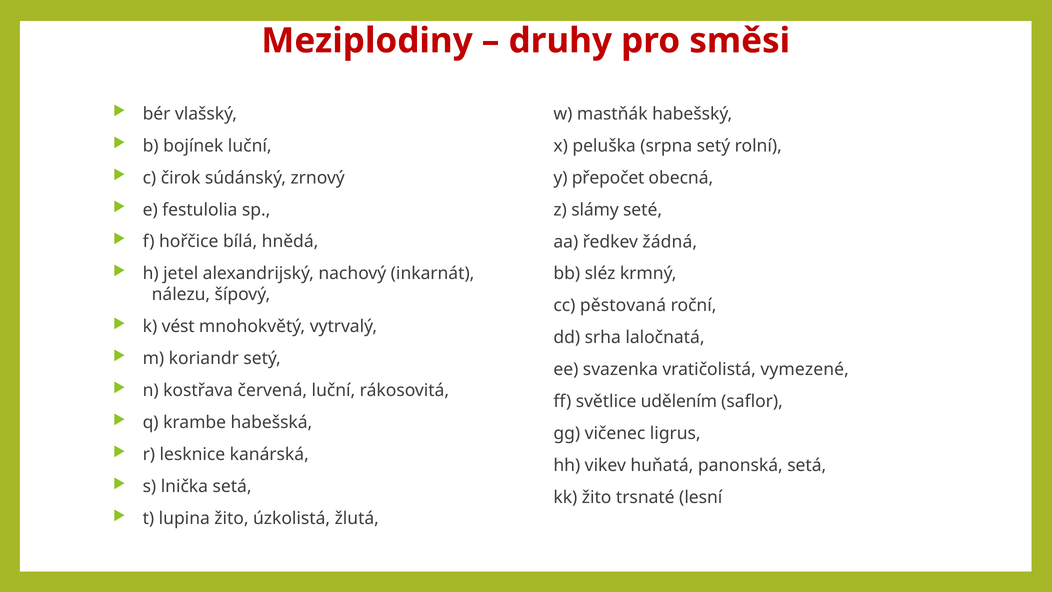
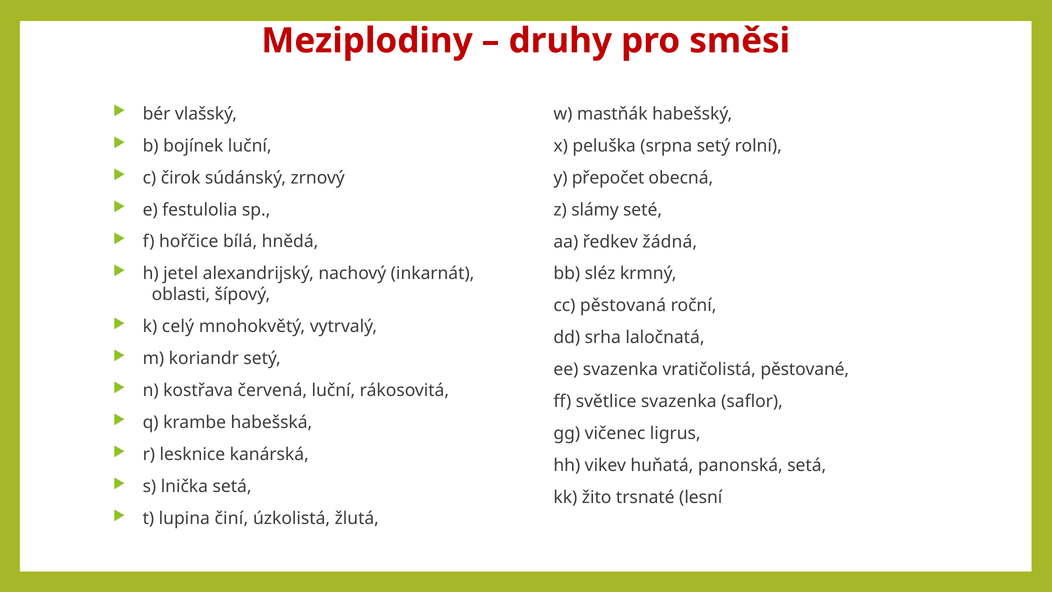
nálezu: nálezu -> oblasti
vést: vést -> celý
vymezené: vymezené -> pěstované
světlice udělením: udělením -> svazenka
lupina žito: žito -> činí
